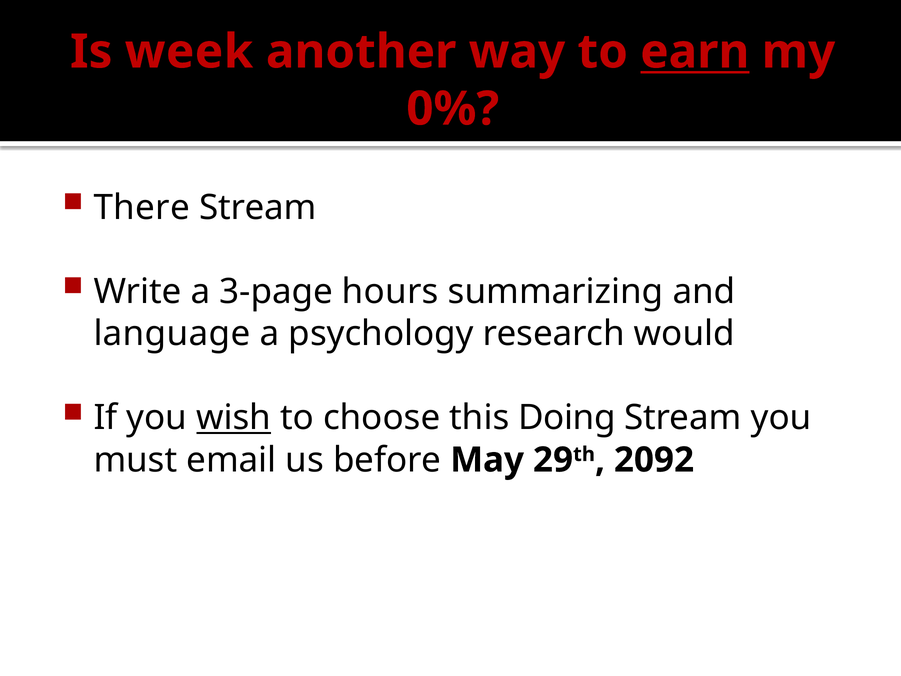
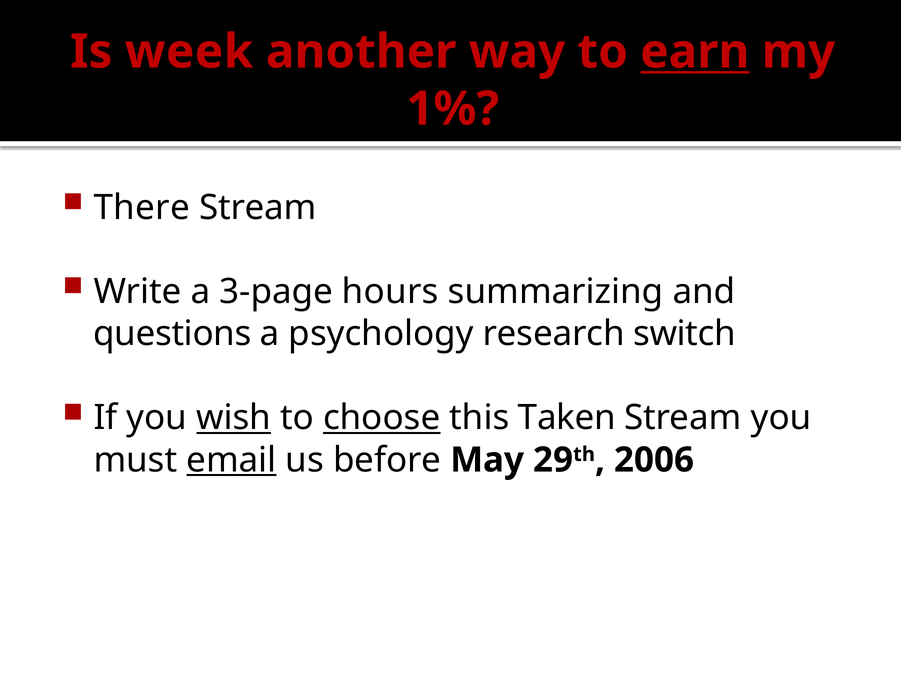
0%: 0% -> 1%
language: language -> questions
would: would -> switch
choose underline: none -> present
Doing: Doing -> Taken
email underline: none -> present
2092: 2092 -> 2006
